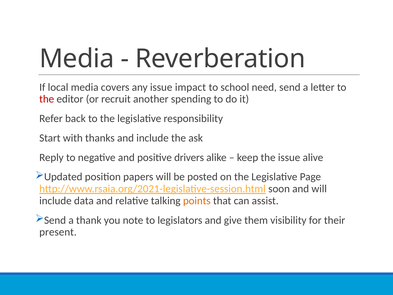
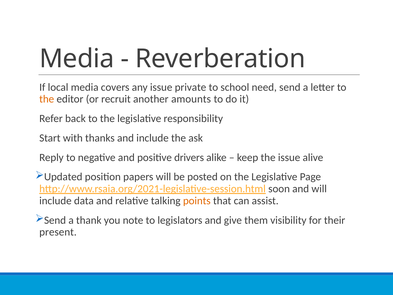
impact: impact -> private
the at (47, 99) colour: red -> orange
spending: spending -> amounts
